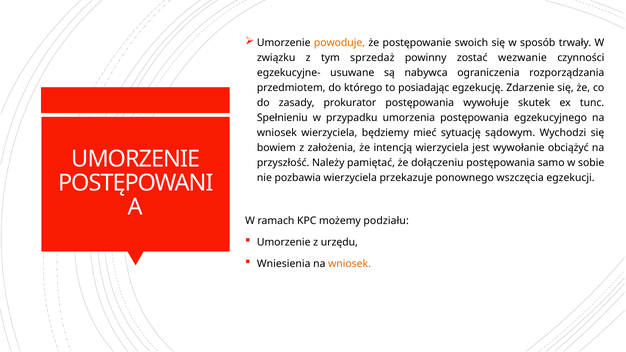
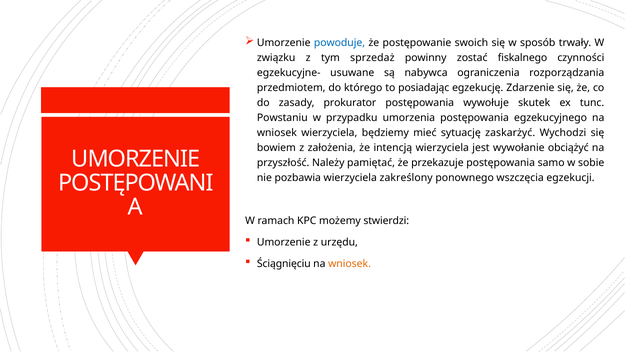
powoduje colour: orange -> blue
wezwanie: wezwanie -> fiskalnego
Spełnieniu: Spełnieniu -> Powstaniu
sądowym: sądowym -> zaskarżyć
dołączeniu: dołączeniu -> przekazuje
przekazuje: przekazuje -> zakreślony
podziału: podziału -> stwierdzi
Wniesienia: Wniesienia -> Ściągnięciu
